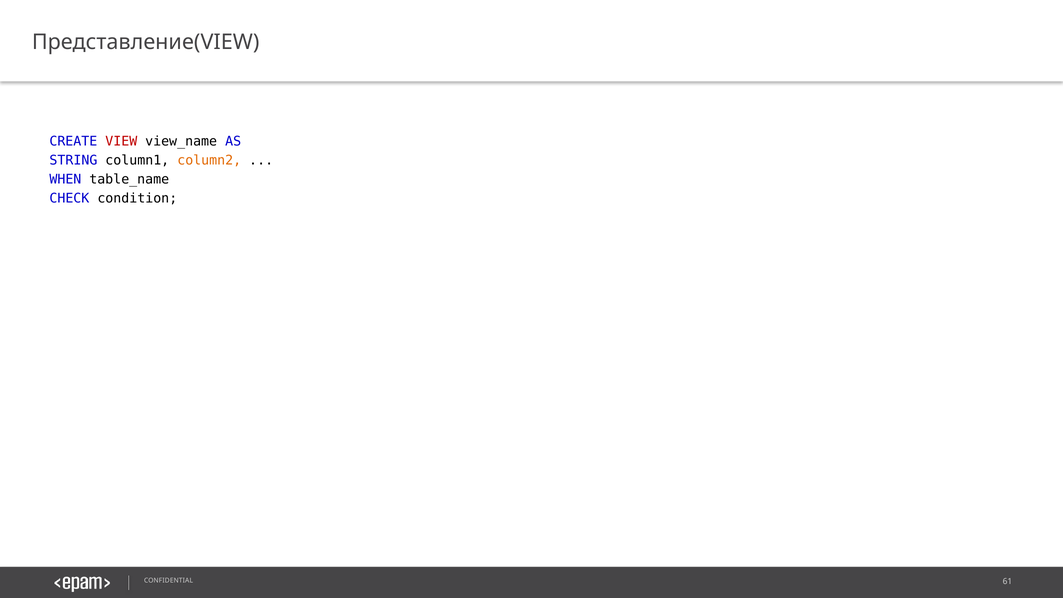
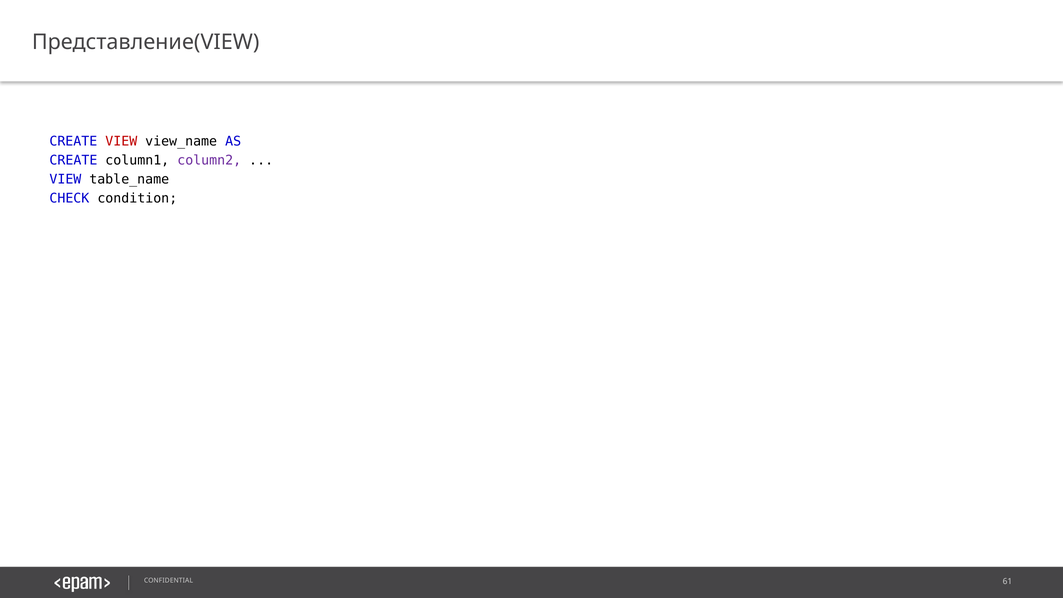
STRING at (73, 160): STRING -> CREATE
column2 colour: orange -> purple
WHEN at (65, 179): WHEN -> VIEW
